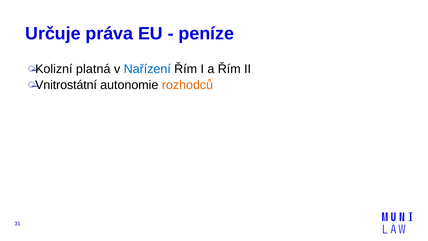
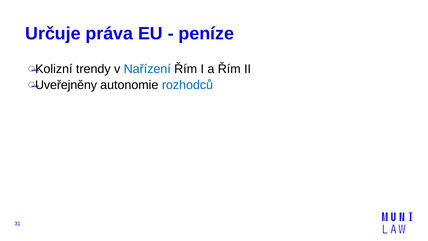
platná: platná -> trendy
Vnitrostátní: Vnitrostátní -> Uveřejněny
rozhodců colour: orange -> blue
